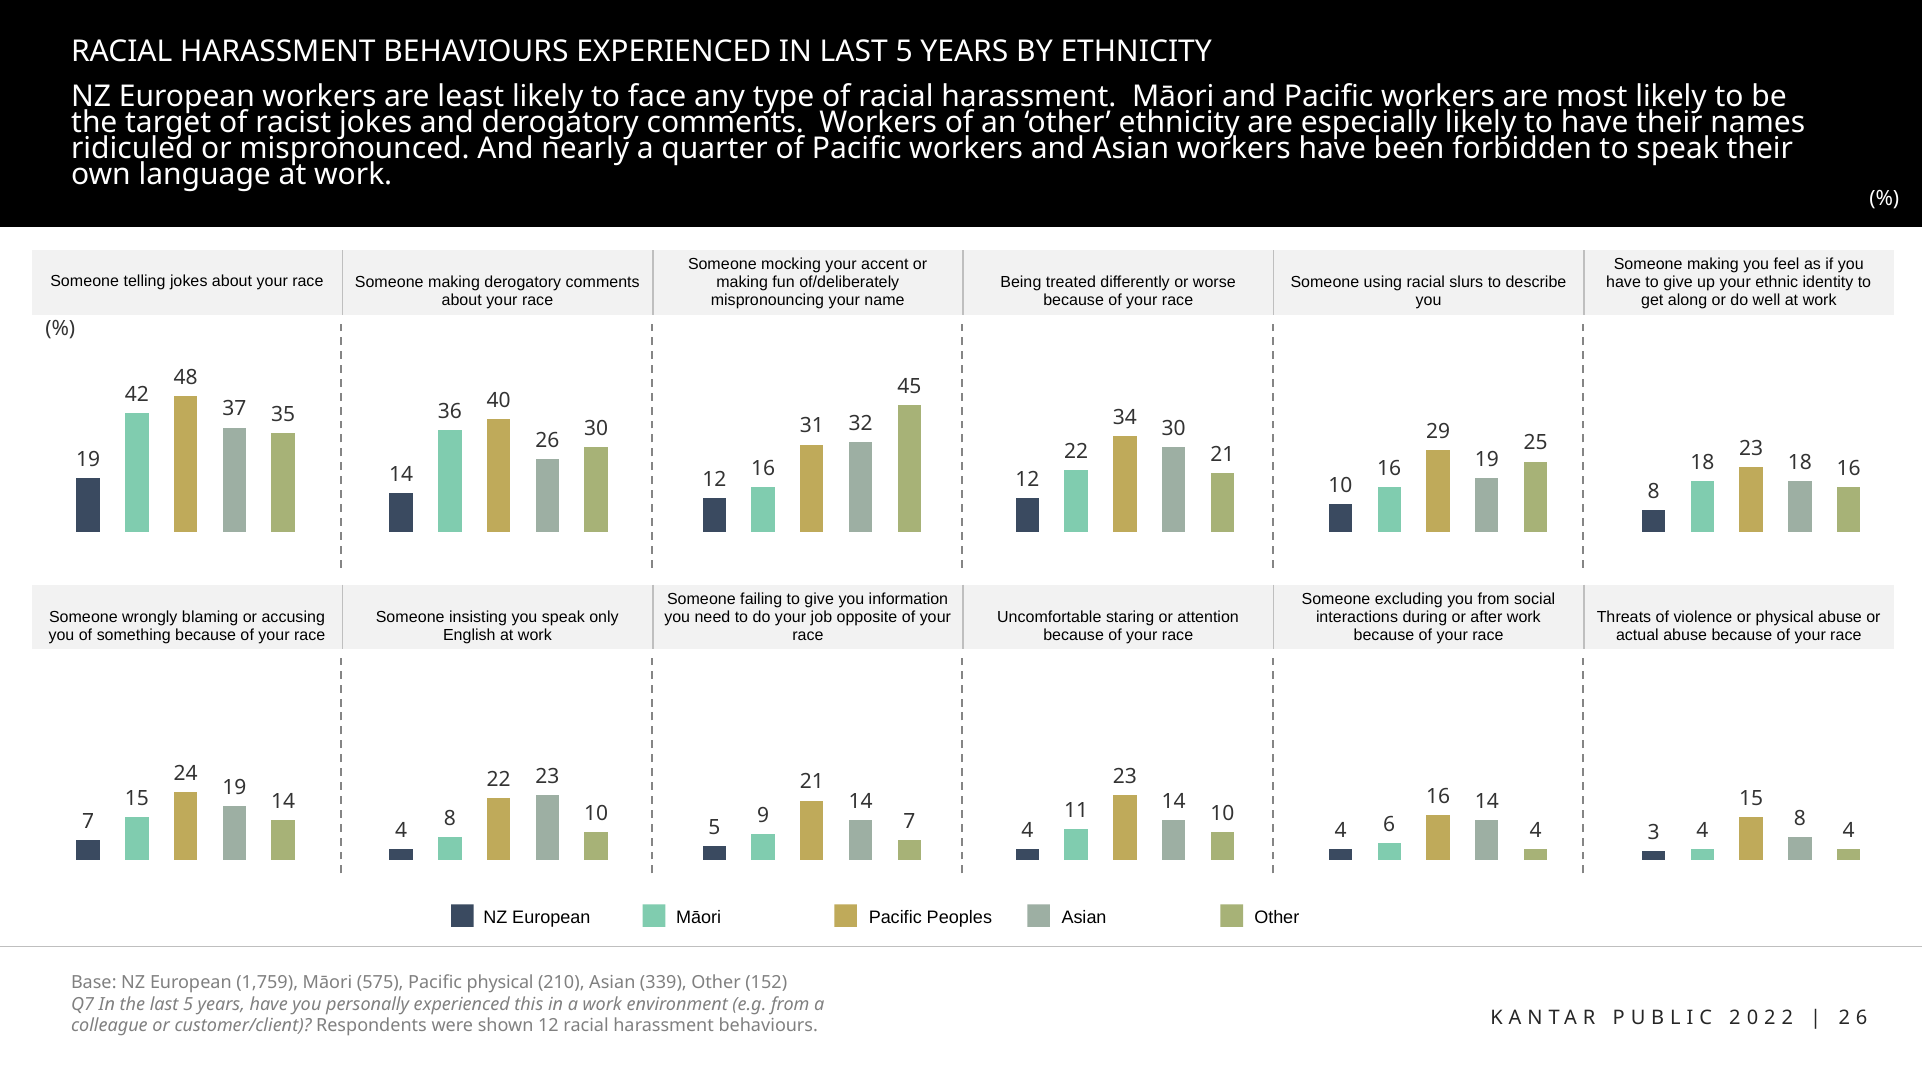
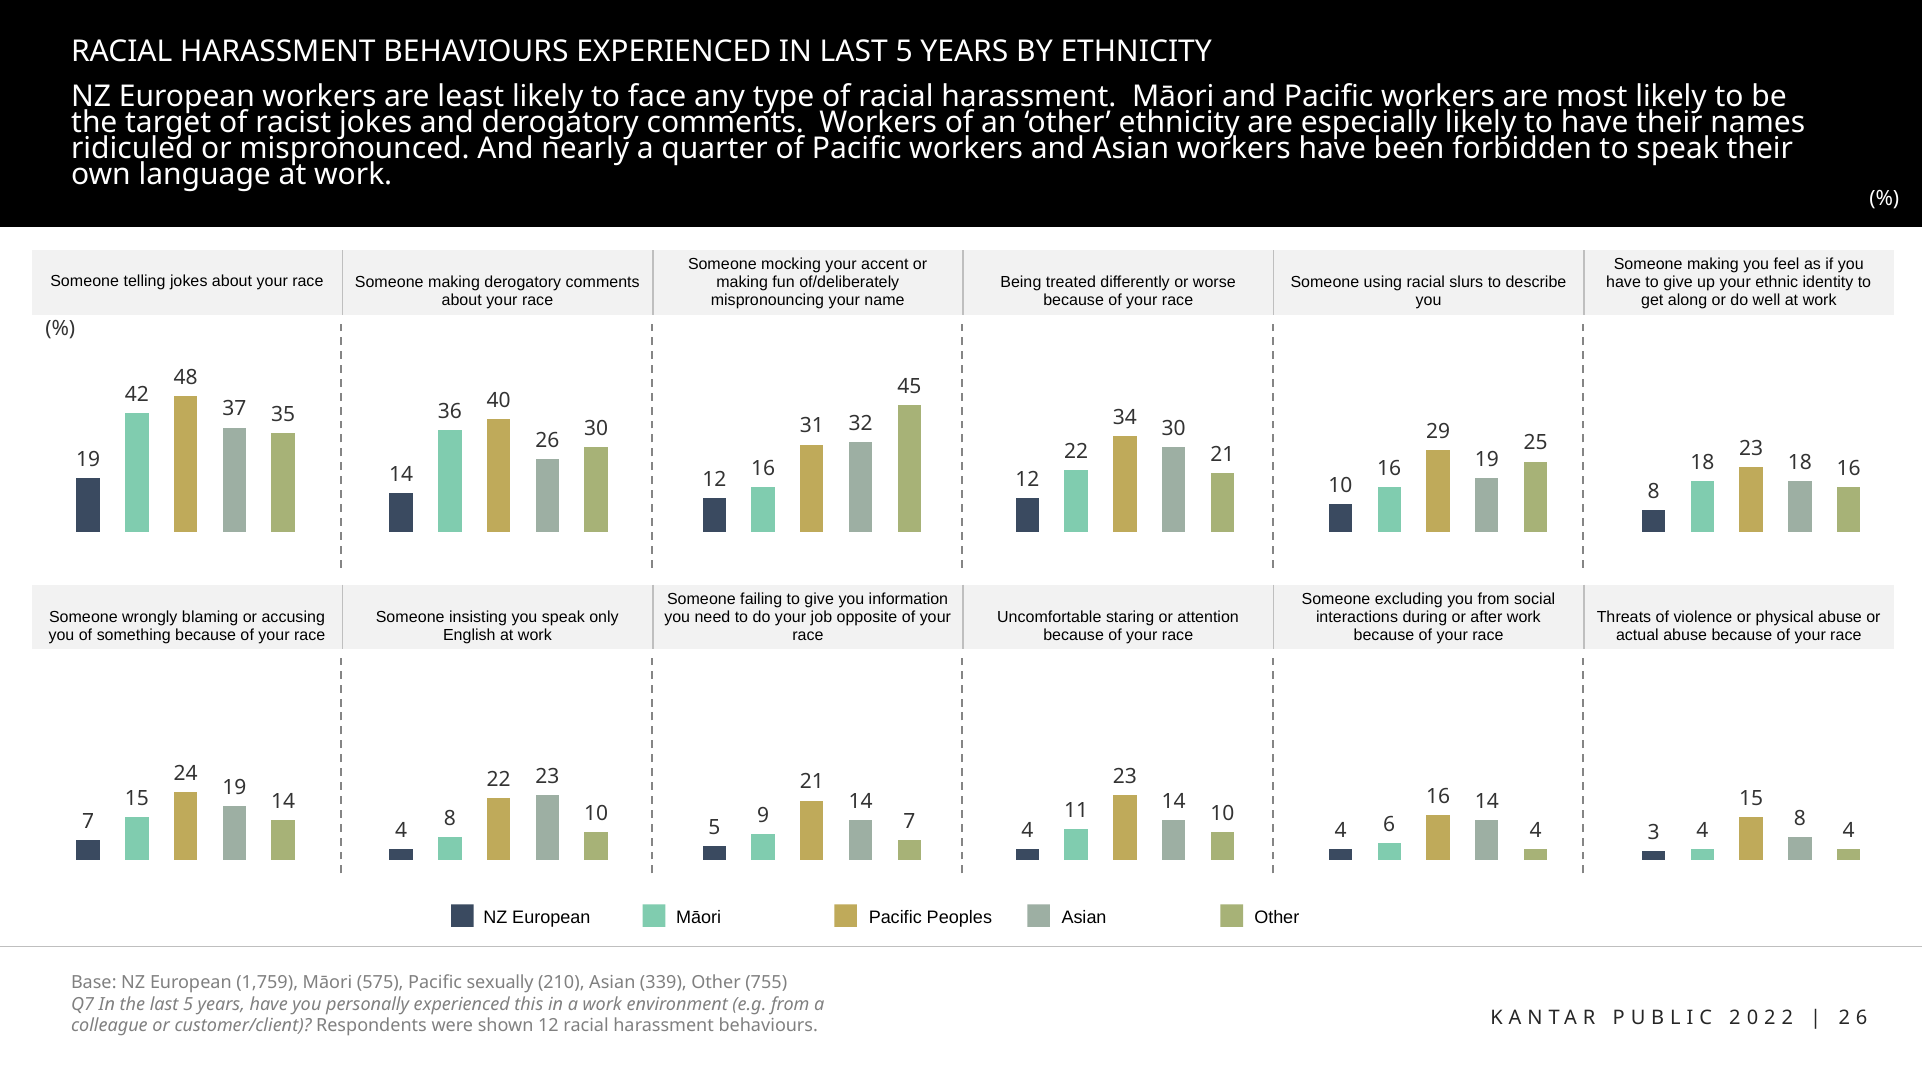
Pacific physical: physical -> sexually
152: 152 -> 755
